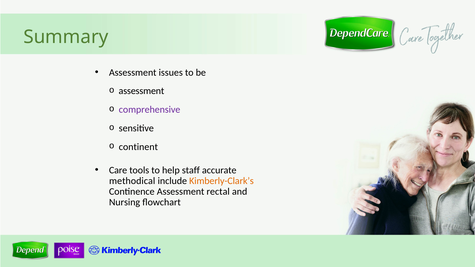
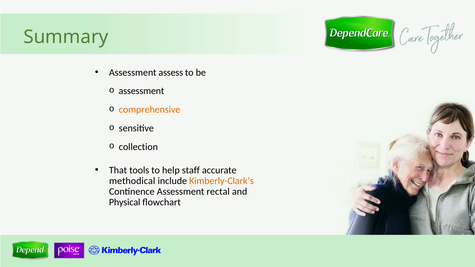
issues: issues -> assess
comprehensive colour: purple -> orange
continent: continent -> collection
Care: Care -> That
Nursing: Nursing -> Physical
